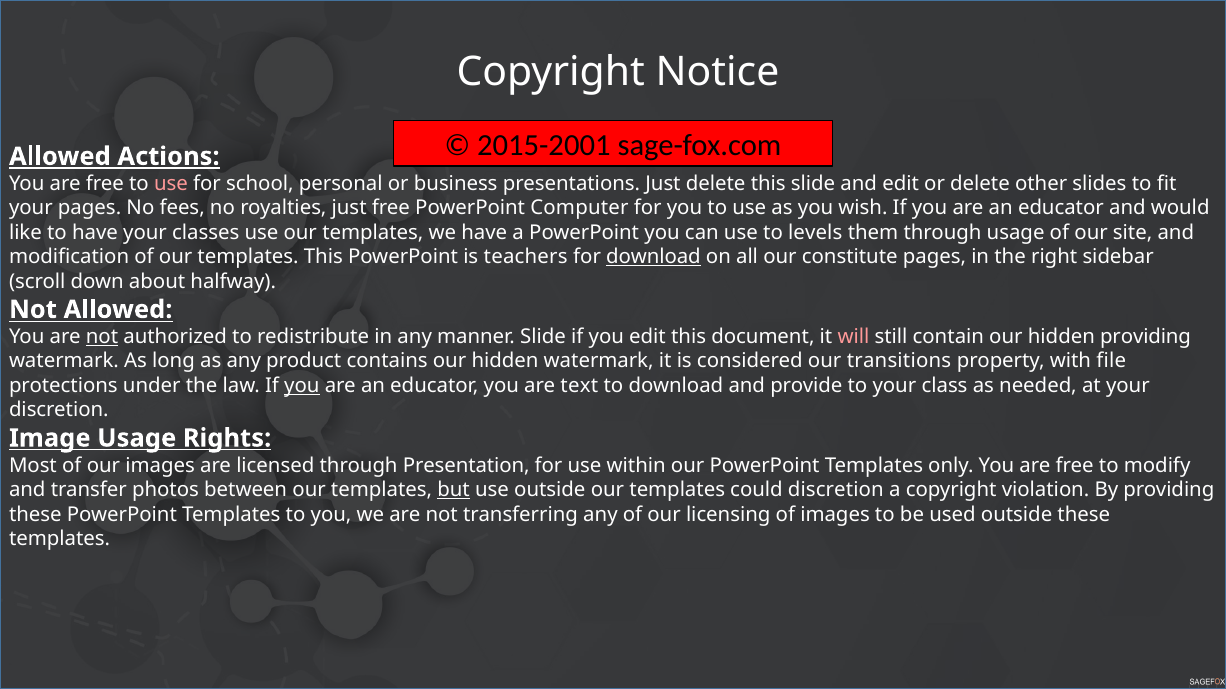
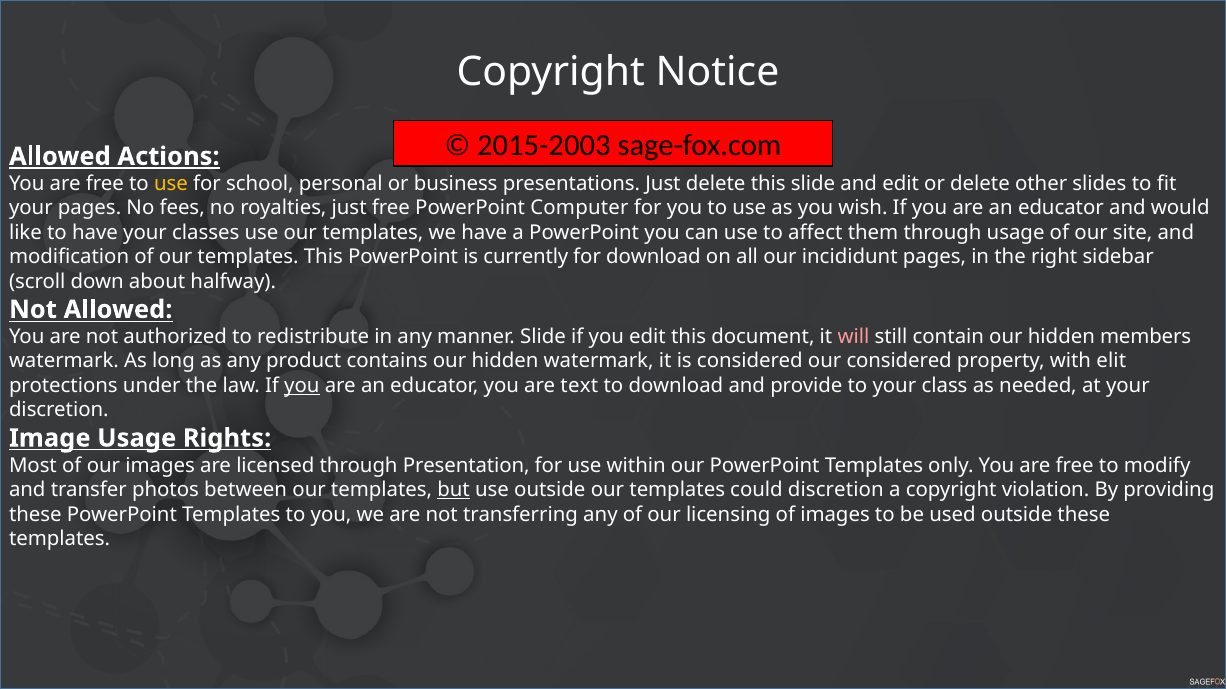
2015-2001: 2015-2001 -> 2015-2003
use at (171, 184) colour: pink -> yellow
levels: levels -> affect
teachers: teachers -> currently
download at (653, 257) underline: present -> none
constitute: constitute -> incididunt
not at (102, 337) underline: present -> none
hidden providing: providing -> members
our transitions: transitions -> considered
file: file -> elit
